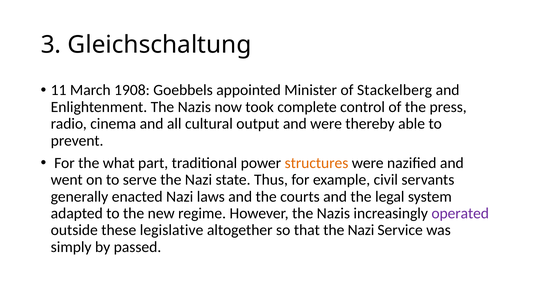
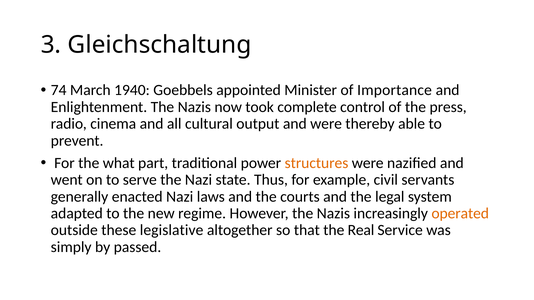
11: 11 -> 74
1908: 1908 -> 1940
Stackelberg: Stackelberg -> Importance
operated colour: purple -> orange
that the Nazi: Nazi -> Real
